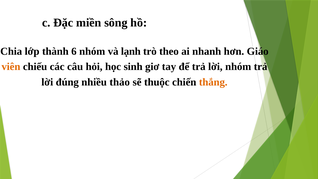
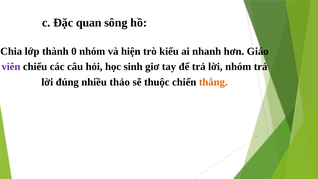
miền: miền -> quan
6: 6 -> 0
lạnh: lạnh -> hiện
theo: theo -> kiểu
viên colour: orange -> purple
